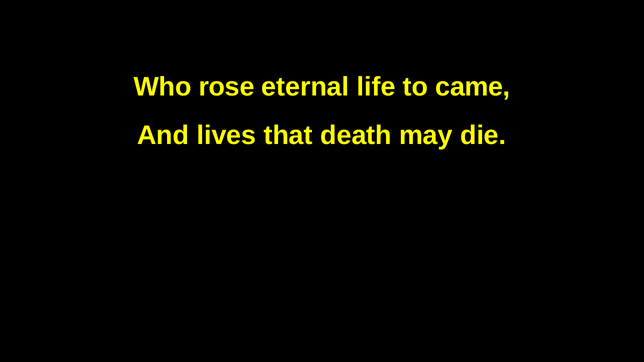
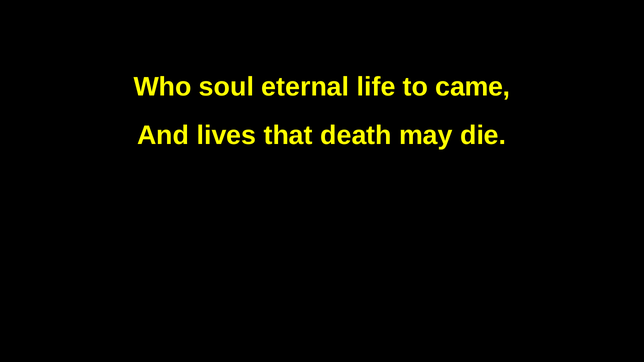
rose: rose -> soul
